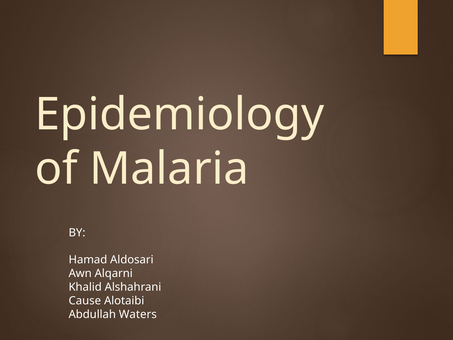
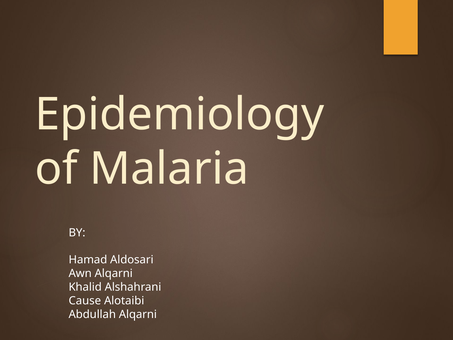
Abdullah Waters: Waters -> Alqarni
